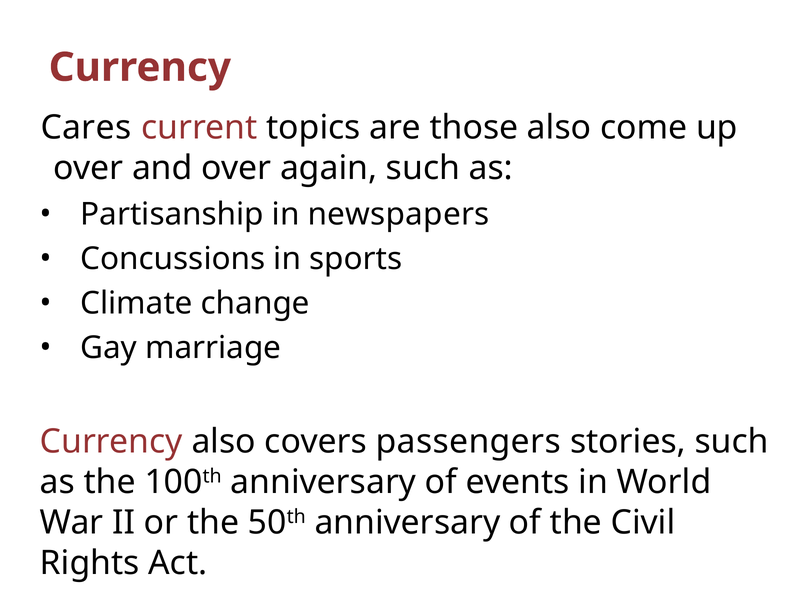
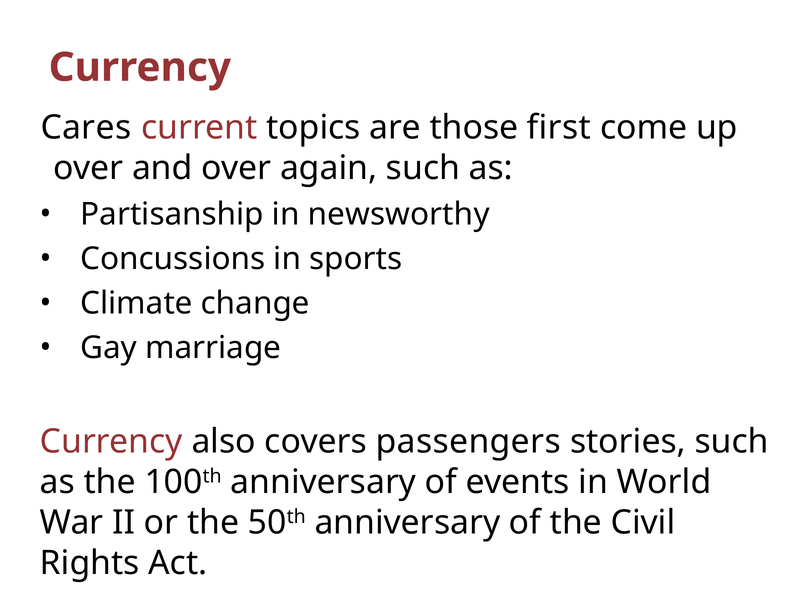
those also: also -> first
newspapers: newspapers -> newsworthy
